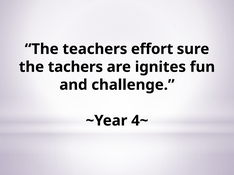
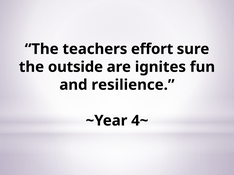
tachers: tachers -> outside
challenge: challenge -> resilience
